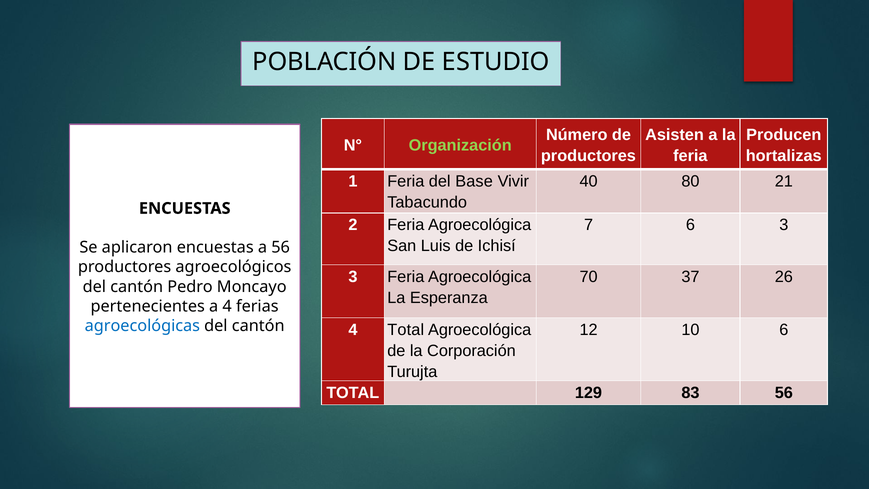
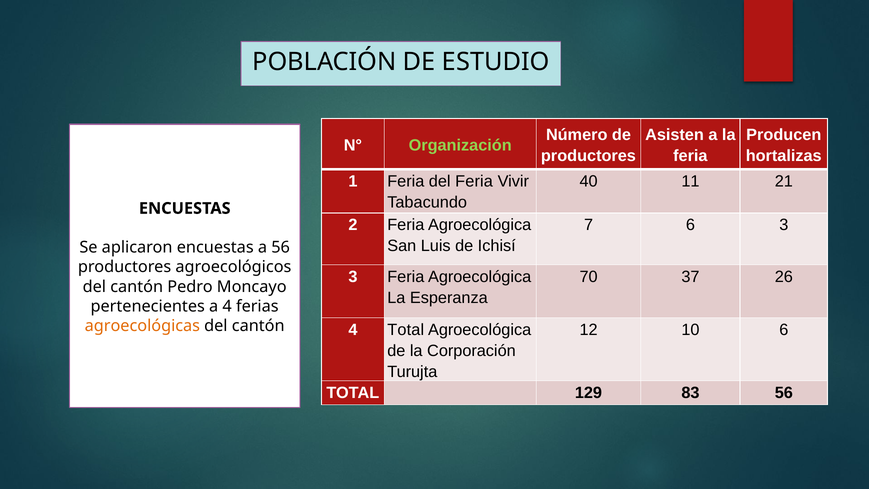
del Base: Base -> Feria
80: 80 -> 11
agroecológicas colour: blue -> orange
